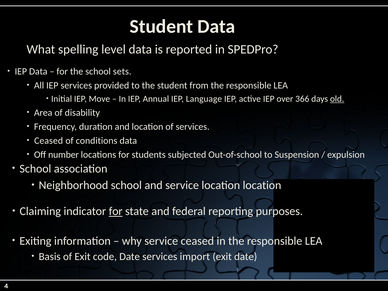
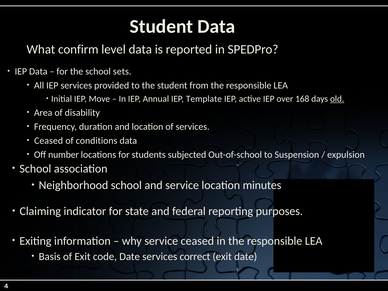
spelling: spelling -> confirm
Language: Language -> Template
366: 366 -> 168
location location: location -> minutes
for at (116, 211) underline: present -> none
import: import -> correct
